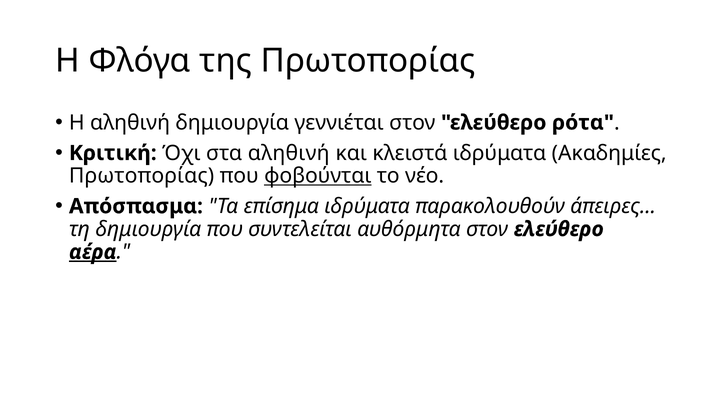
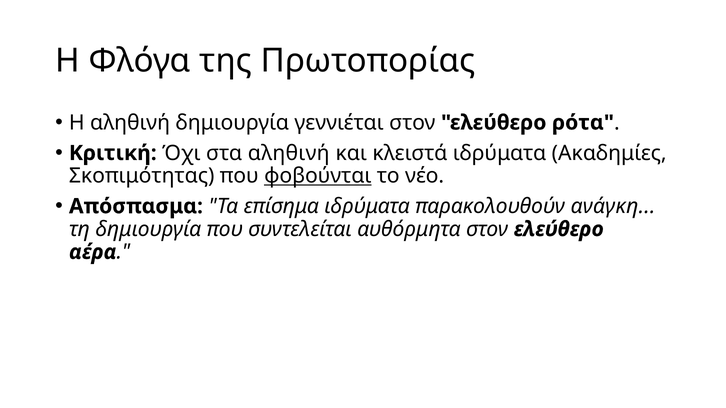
Πρωτοπορίας at (142, 176): Πρωτοπορίας -> Σκοπιμότητας
άπειρες: άπειρες -> ανάγκη
αέρα underline: present -> none
